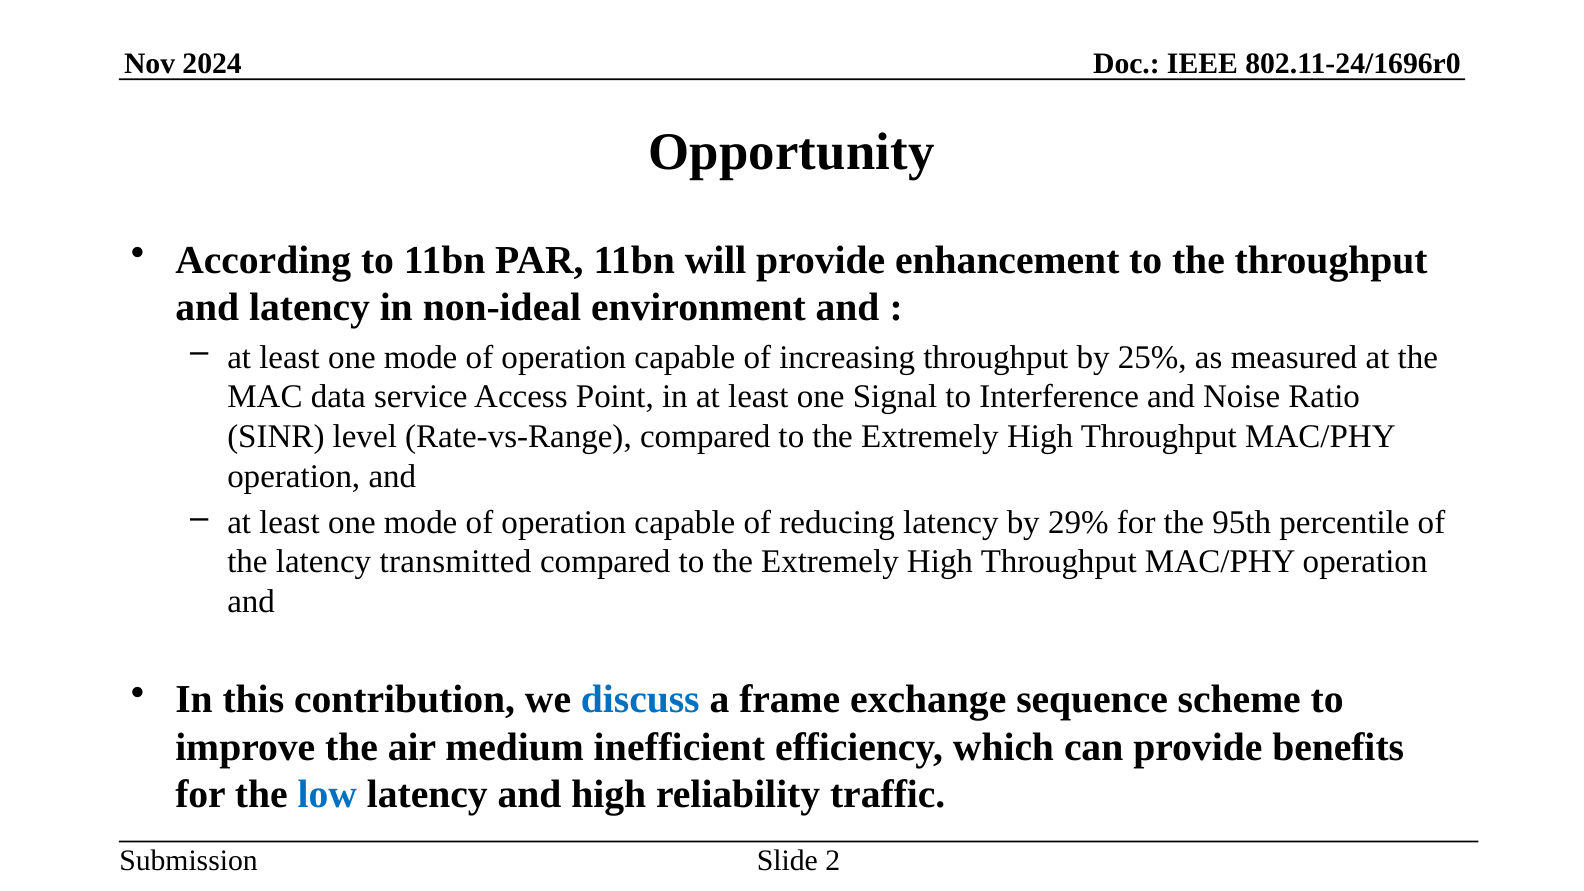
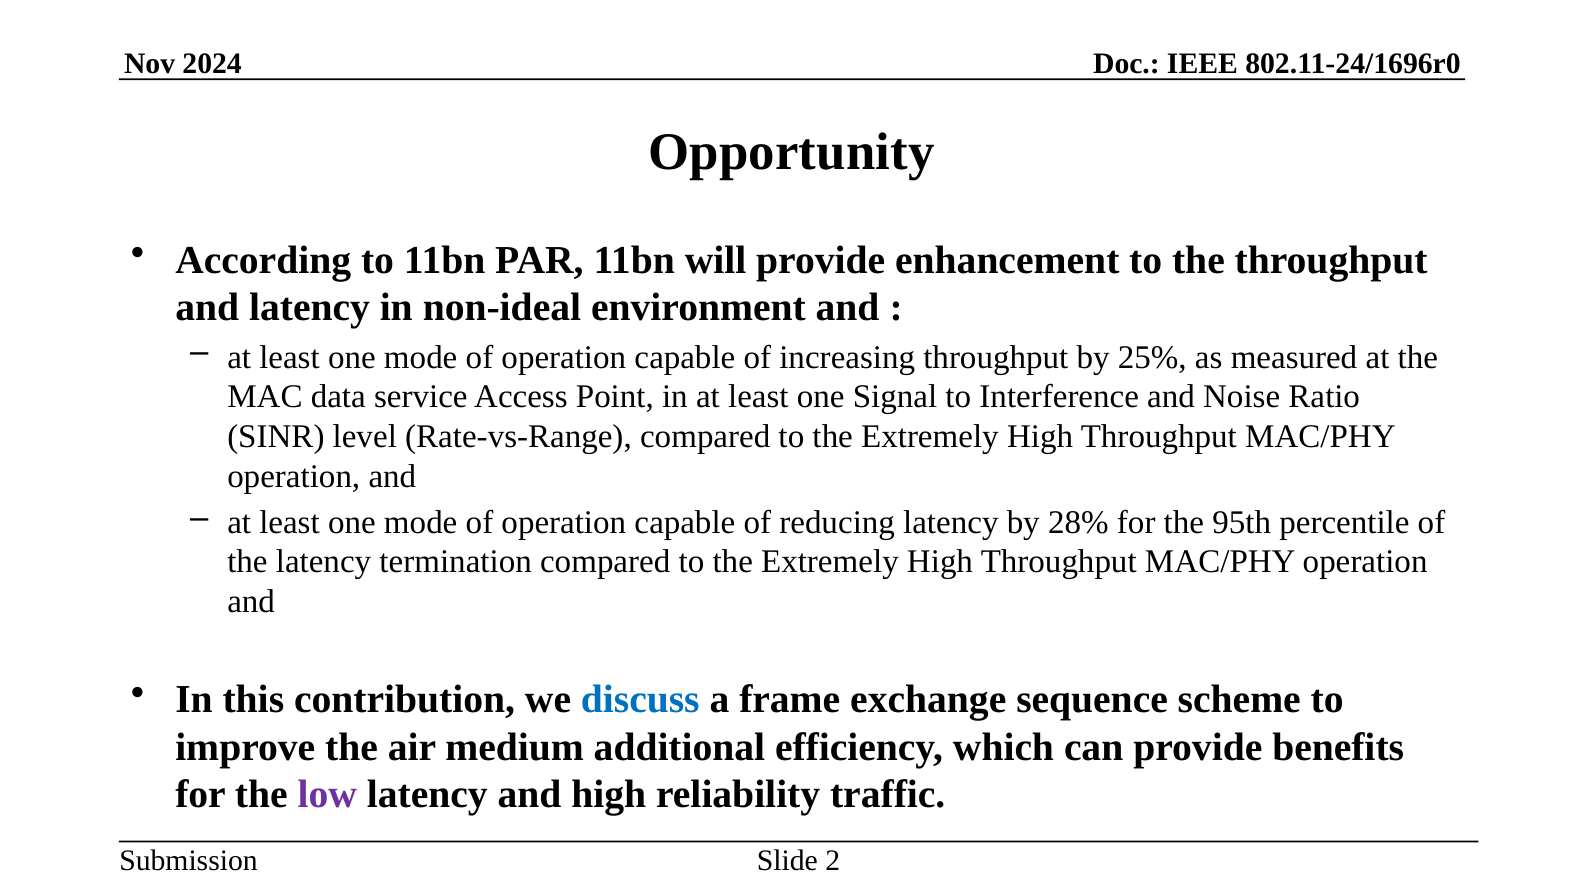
29%: 29% -> 28%
transmitted: transmitted -> termination
inefficient: inefficient -> additional
low colour: blue -> purple
